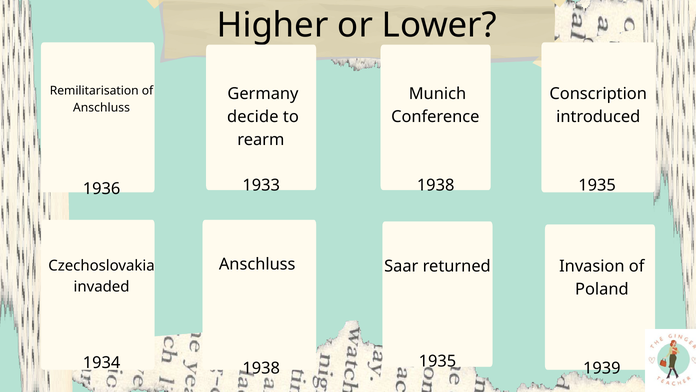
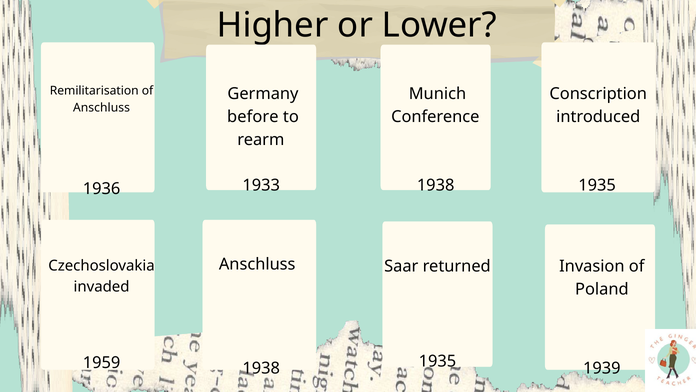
decide: decide -> before
1934: 1934 -> 1959
